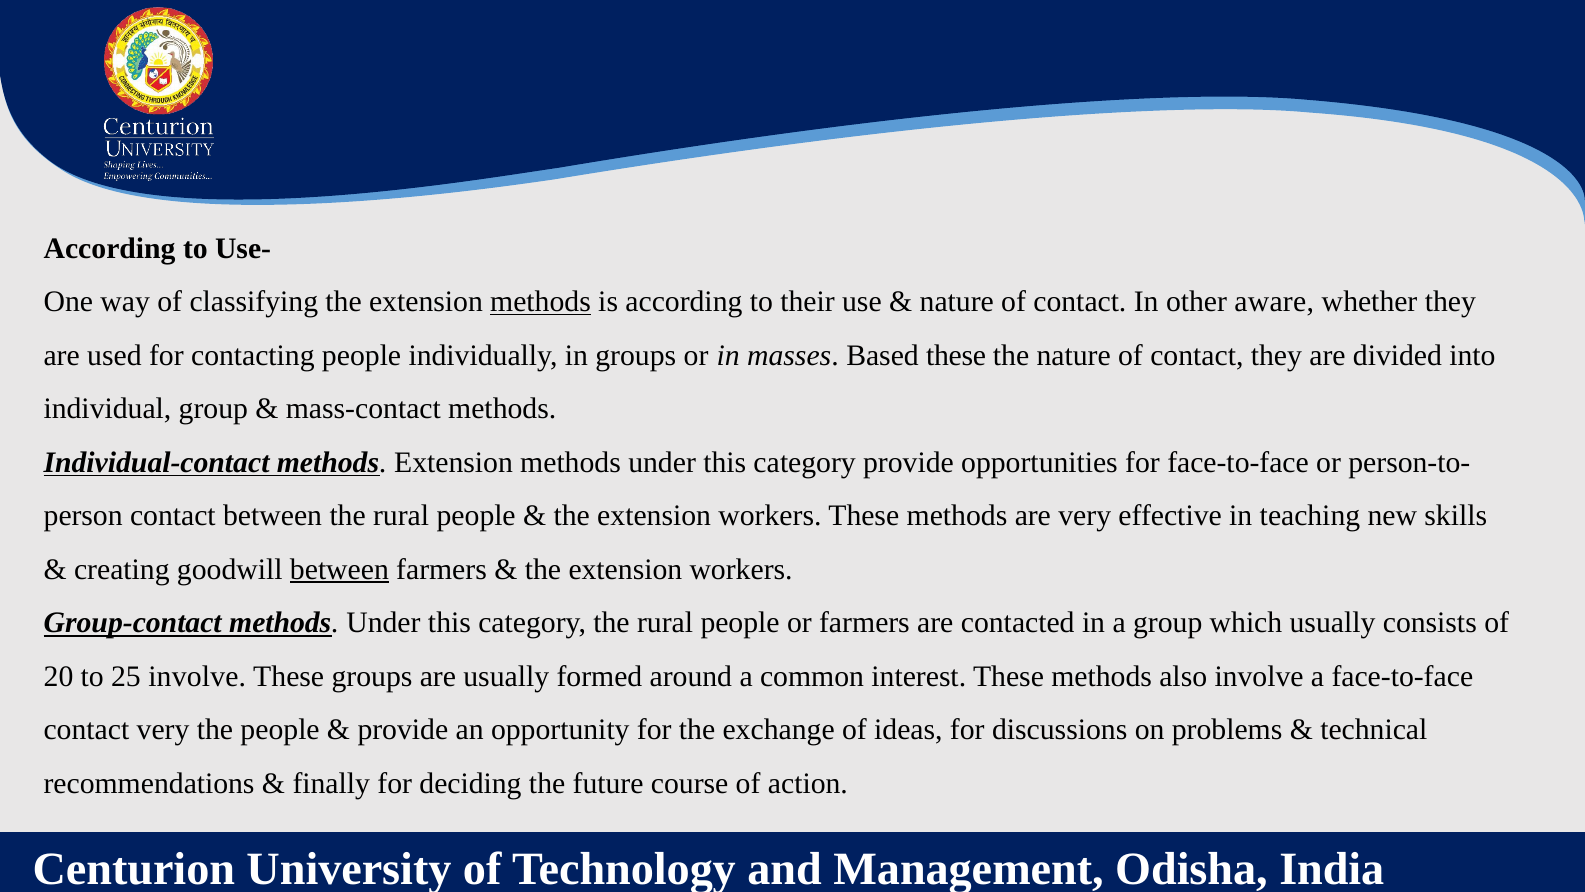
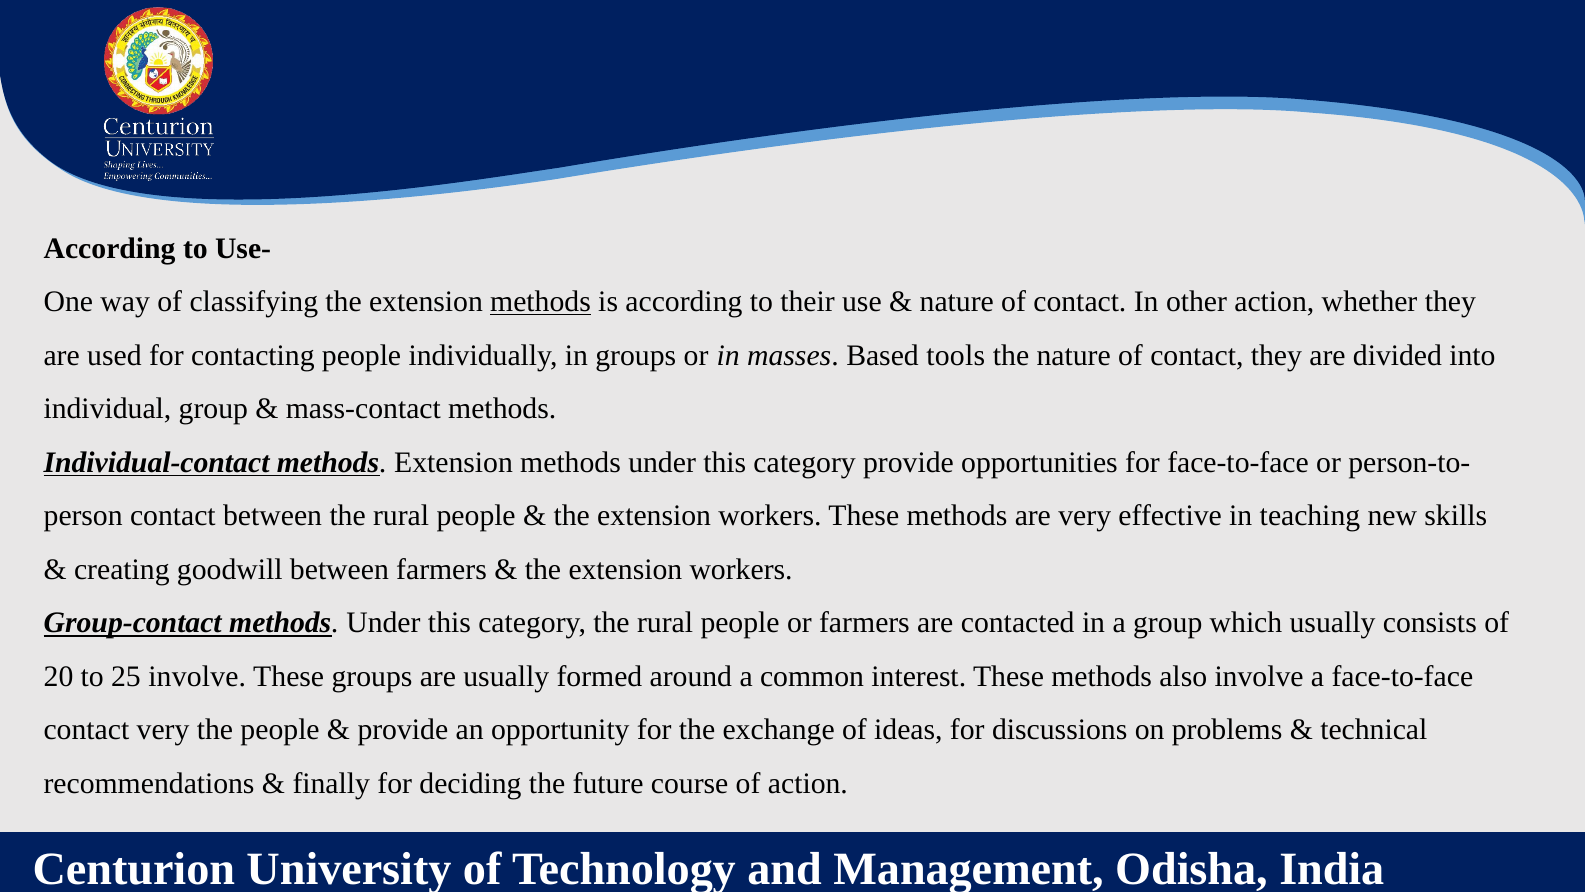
other aware: aware -> action
Based these: these -> tools
between at (339, 569) underline: present -> none
